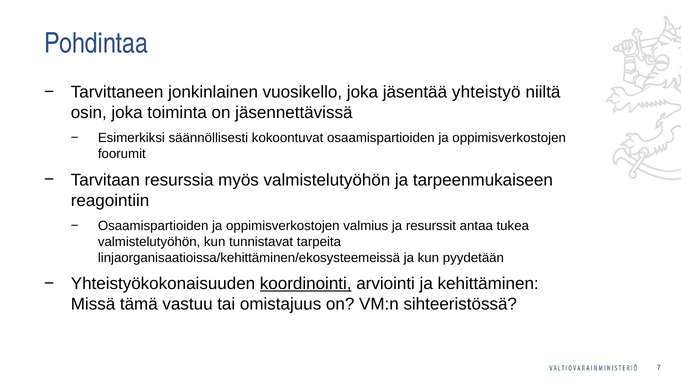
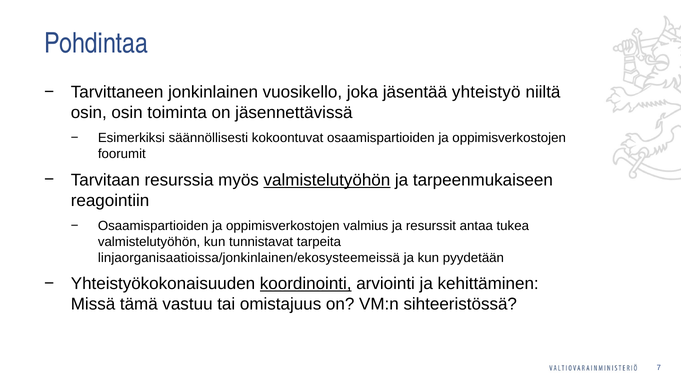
osin joka: joka -> osin
valmistelutyöhön at (327, 180) underline: none -> present
linjaorganisaatioissa/kehittäminen/ekosysteemeissä: linjaorganisaatioissa/kehittäminen/ekosysteemeissä -> linjaorganisaatioissa/jonkinlainen/ekosysteemeissä
